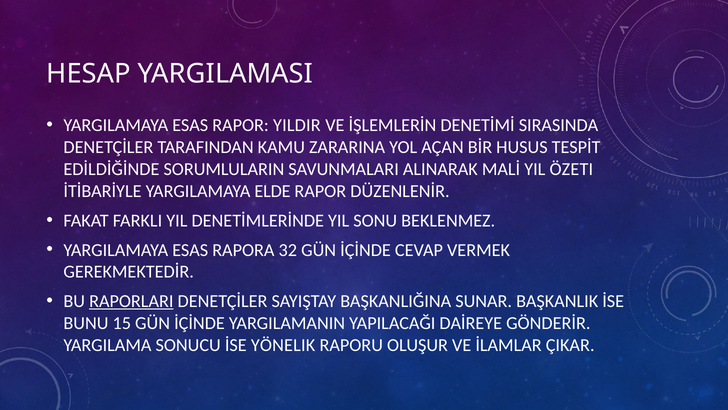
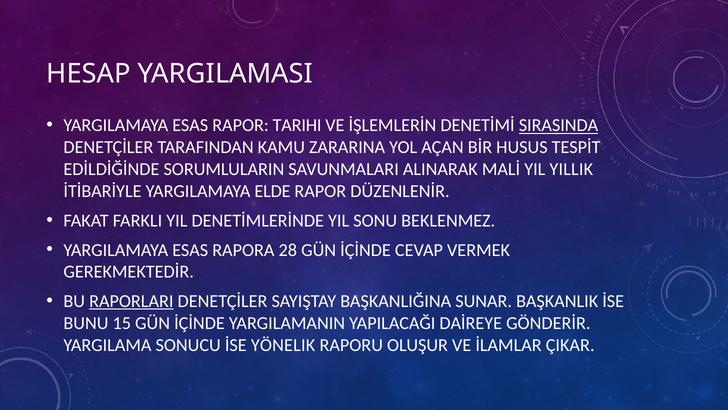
YILDIR: YILDIR -> TARIHI
SIRASINDA underline: none -> present
ÖZETI: ÖZETI -> YILLIK
32: 32 -> 28
